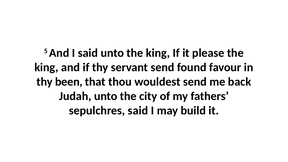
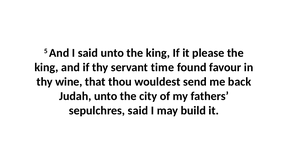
servant send: send -> time
been: been -> wine
